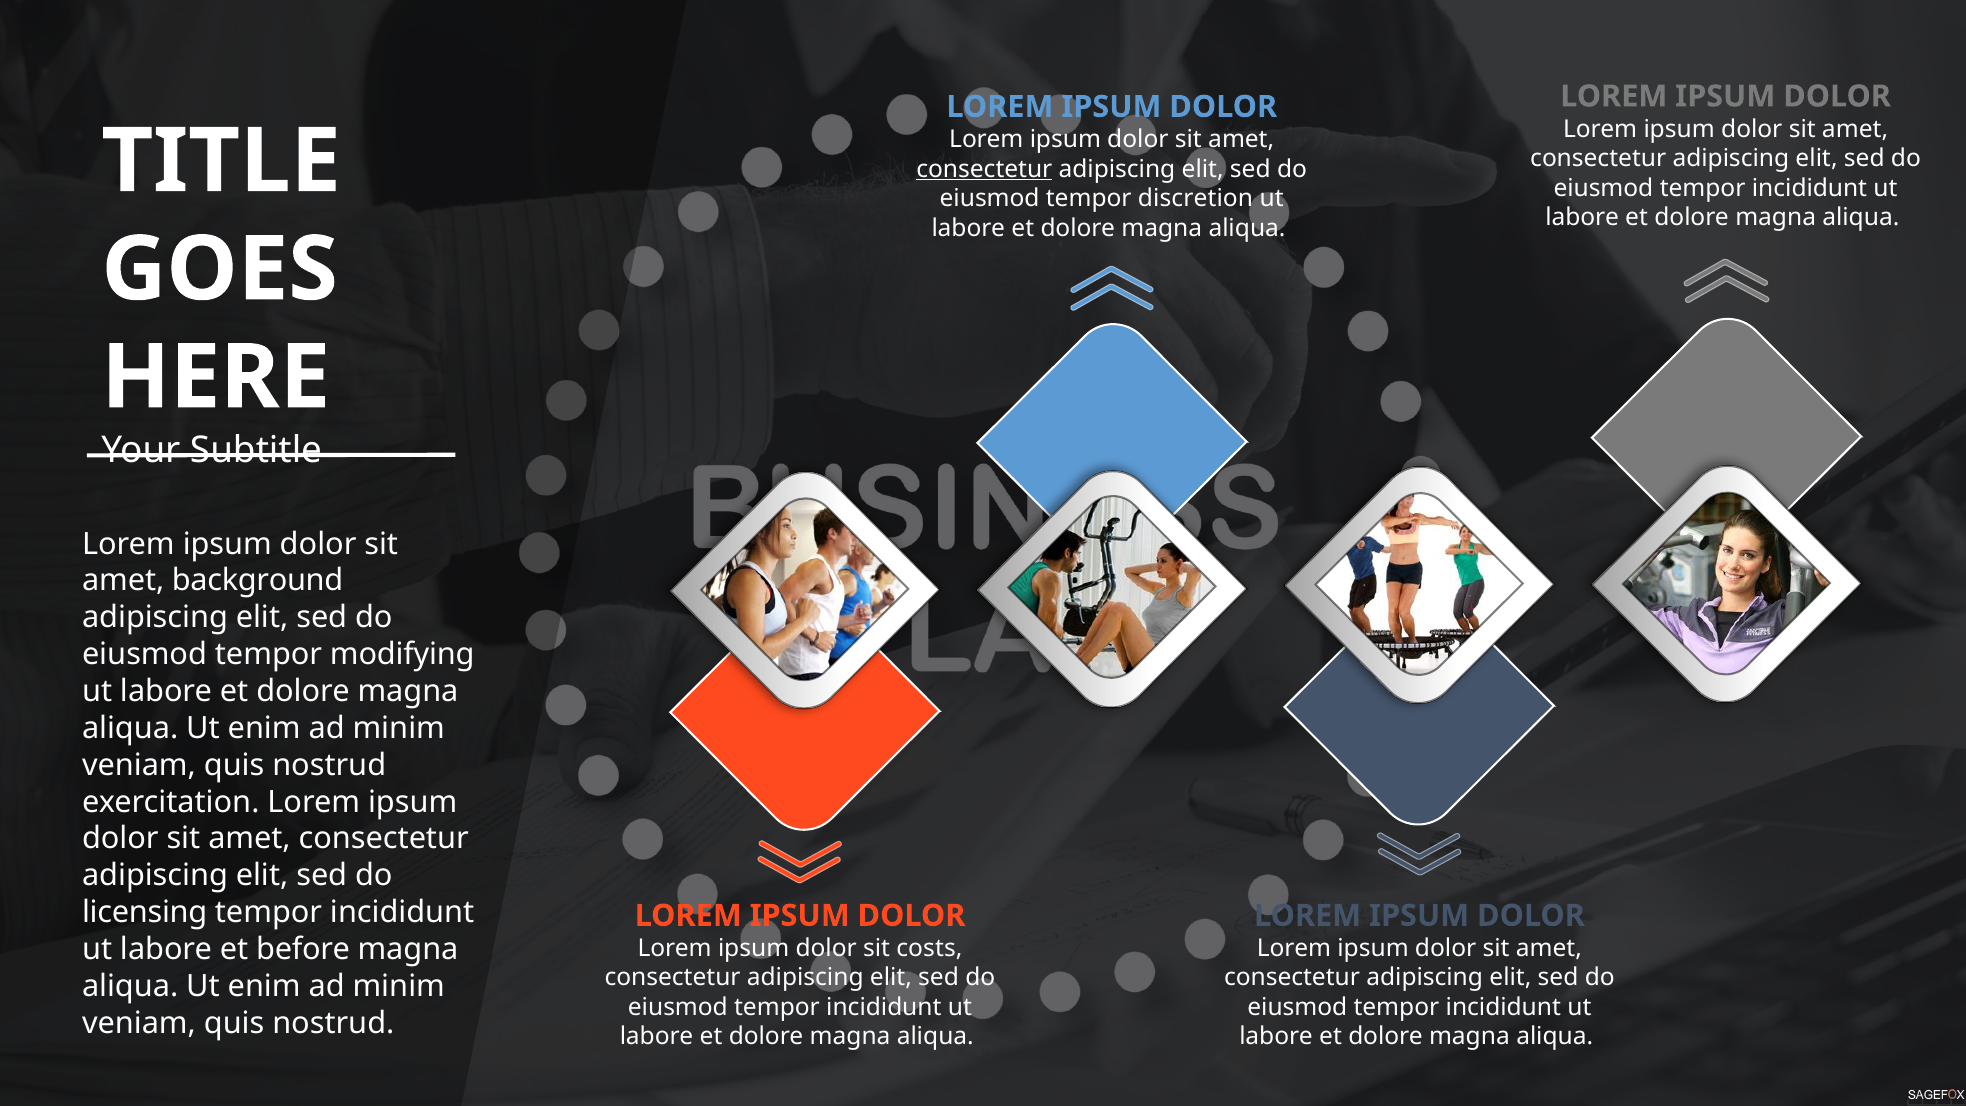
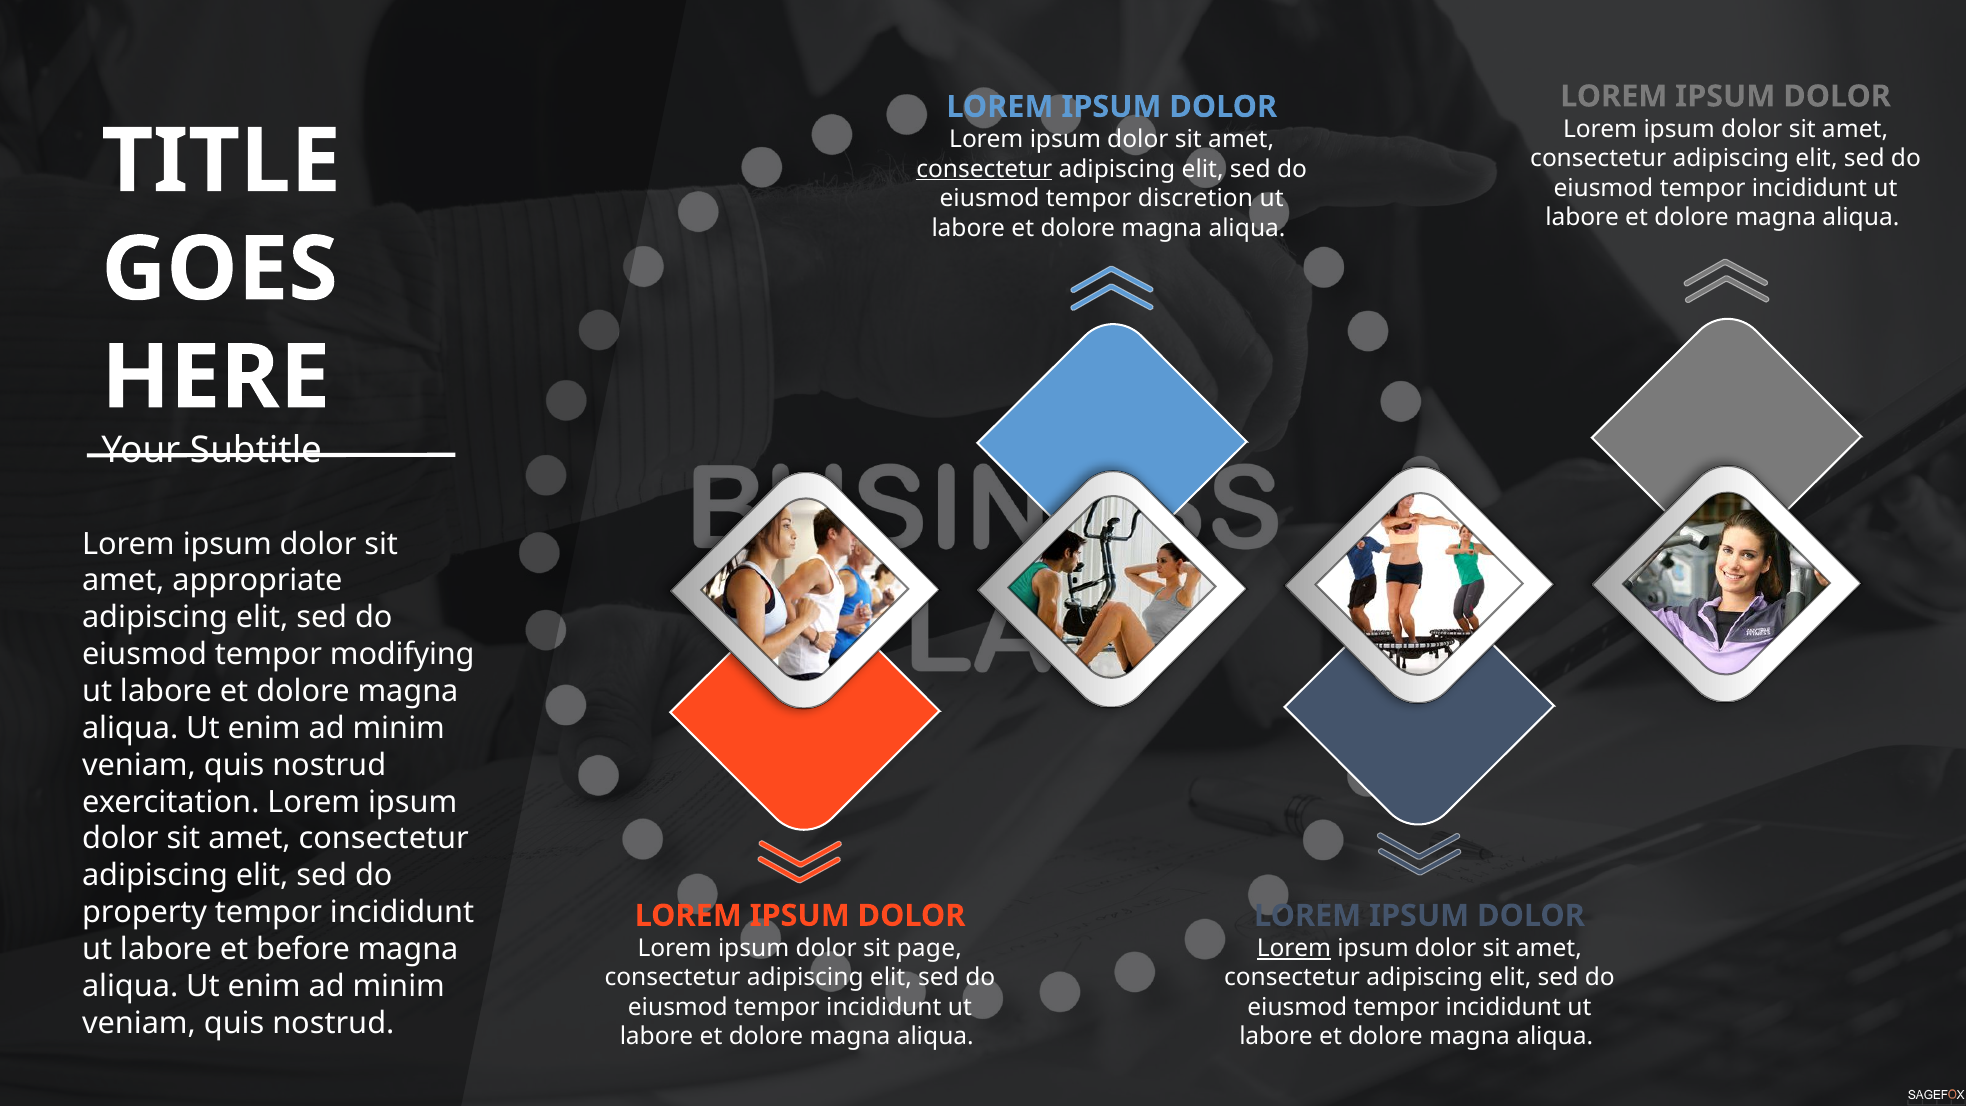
background: background -> appropriate
licensing: licensing -> property
costs: costs -> page
Lorem at (1294, 948) underline: none -> present
